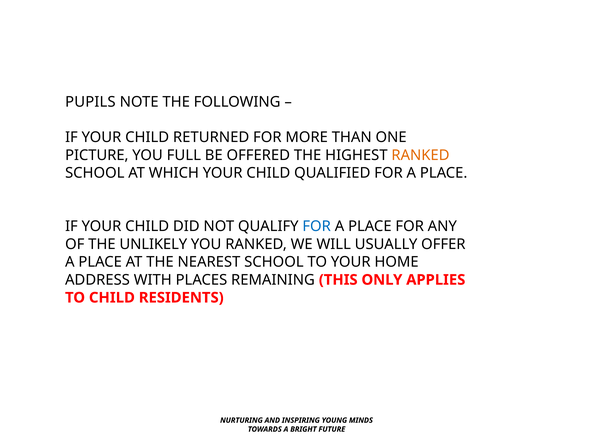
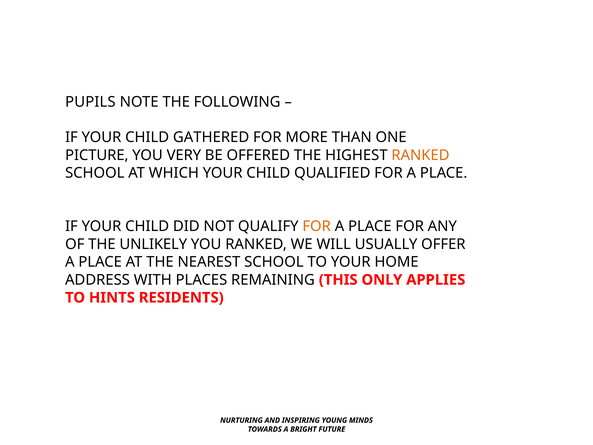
RETURNED: RETURNED -> GATHERED
FULL: FULL -> VERY
FOR at (317, 226) colour: blue -> orange
TO CHILD: CHILD -> HINTS
